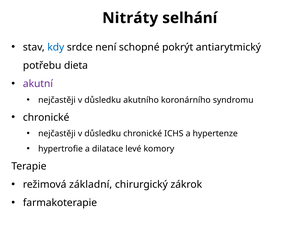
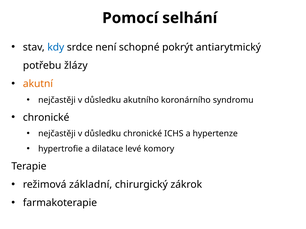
Nitráty: Nitráty -> Pomocí
dieta: dieta -> žlázy
akutní colour: purple -> orange
